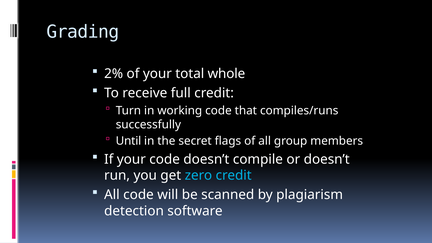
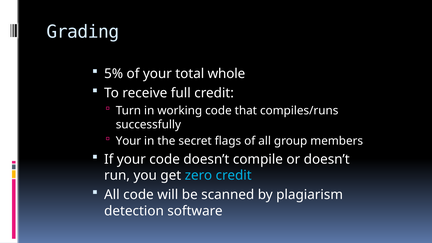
2%: 2% -> 5%
Until at (128, 141): Until -> Your
